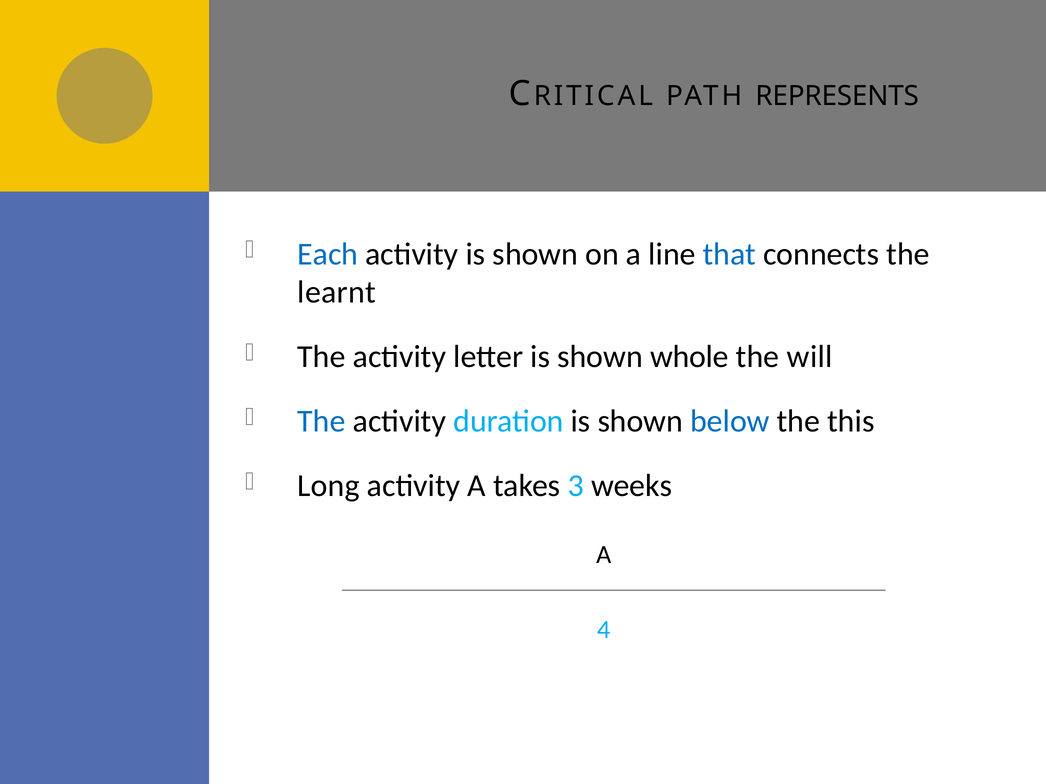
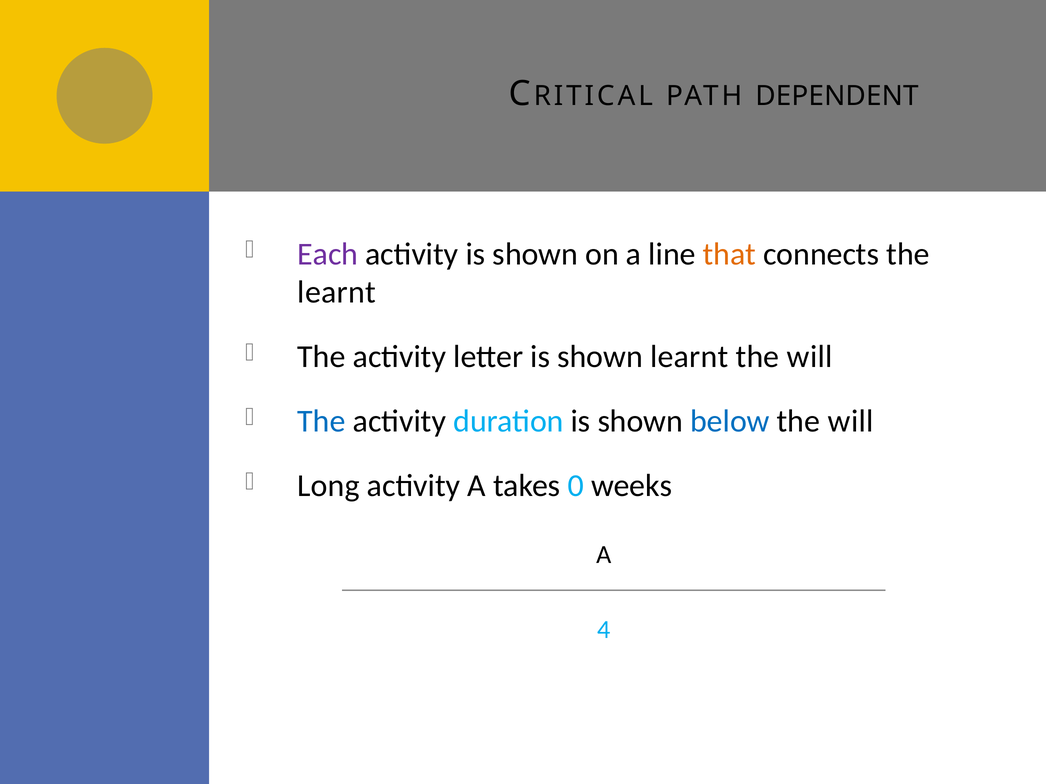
REPRESENTS: REPRESENTS -> DEPENDENT
Each colour: blue -> purple
that colour: blue -> orange
shown whole: whole -> learnt
this at (851, 421): this -> will
3: 3 -> 0
